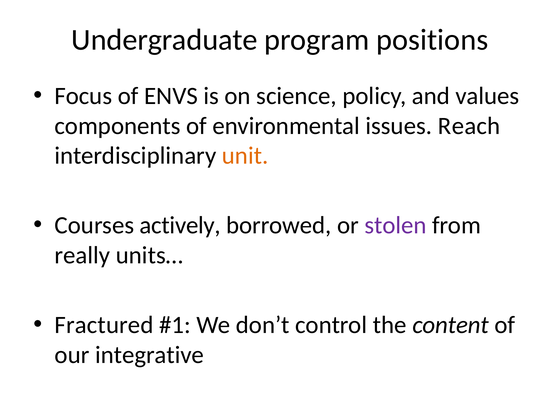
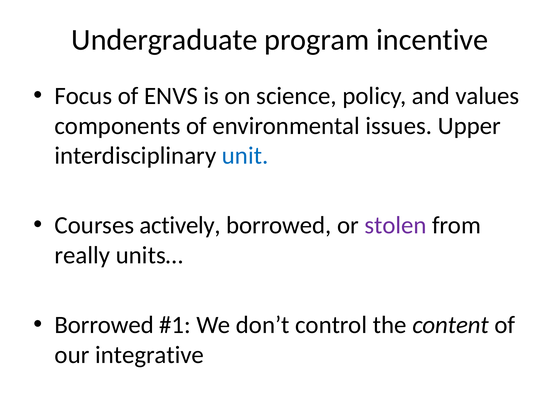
positions: positions -> incentive
Reach: Reach -> Upper
unit colour: orange -> blue
Fractured at (104, 325): Fractured -> Borrowed
